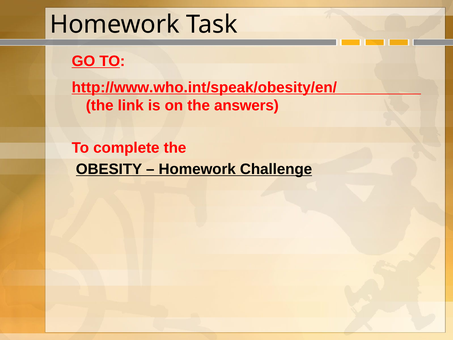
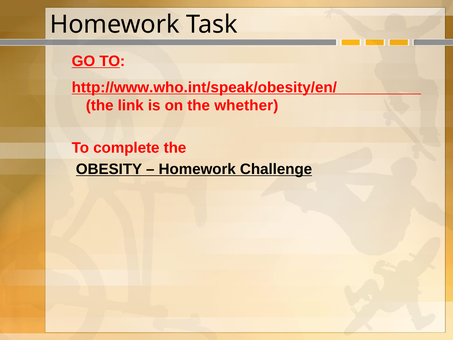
answers: answers -> whether
